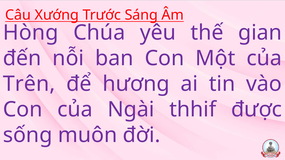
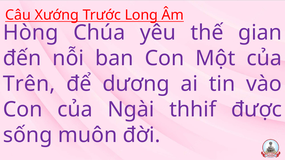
Sáng: Sáng -> Long
hương: hương -> dương
